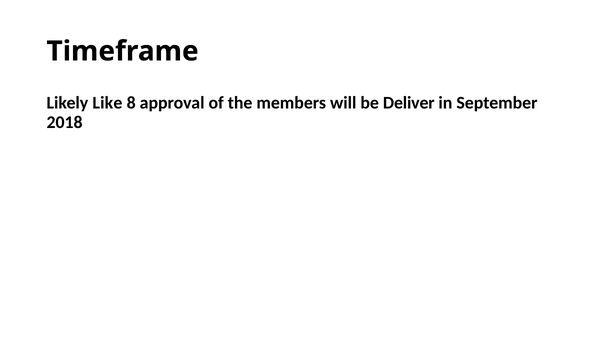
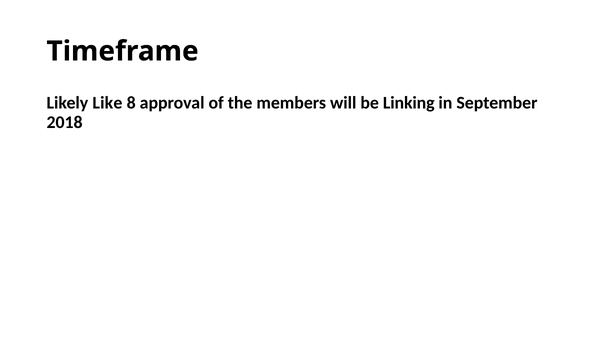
Deliver: Deliver -> Linking
